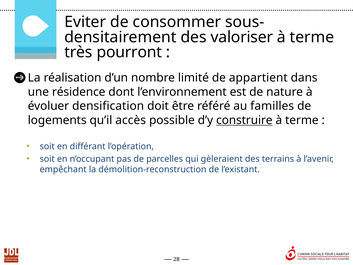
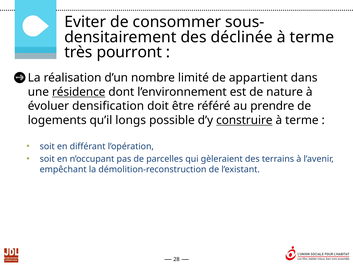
valoriser: valoriser -> déclinée
résidence underline: none -> present
familles: familles -> prendre
accès: accès -> longs
